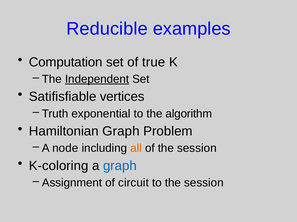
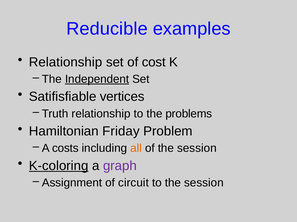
Computation at (66, 62): Computation -> Relationship
true: true -> cost
Truth exponential: exponential -> relationship
algorithm: algorithm -> problems
Hamiltonian Graph: Graph -> Friday
node: node -> costs
K-coloring underline: none -> present
graph at (120, 166) colour: blue -> purple
